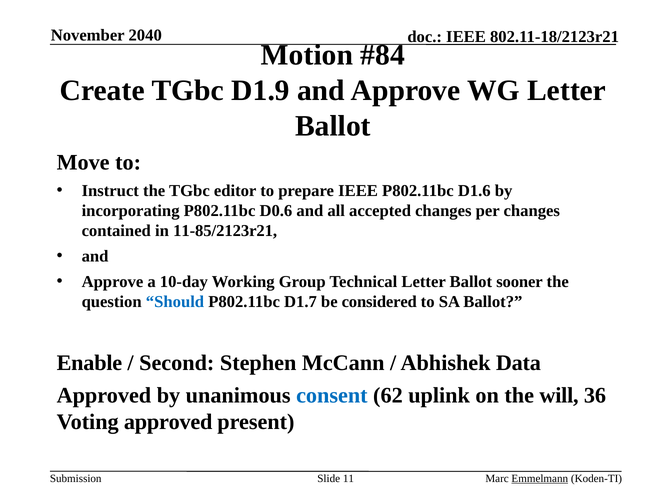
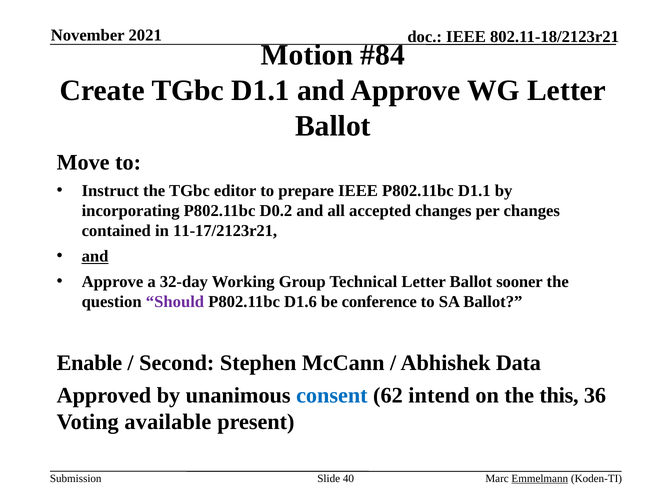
2040: 2040 -> 2021
TGbc D1.9: D1.9 -> D1.1
P802.11bc D1.6: D1.6 -> D1.1
D0.6: D0.6 -> D0.2
11-85/2123r21: 11-85/2123r21 -> 11-17/2123r21
and at (95, 257) underline: none -> present
10-day: 10-day -> 32-day
Should colour: blue -> purple
D1.7: D1.7 -> D1.6
considered: considered -> conference
uplink: uplink -> intend
will: will -> this
Voting approved: approved -> available
11: 11 -> 40
